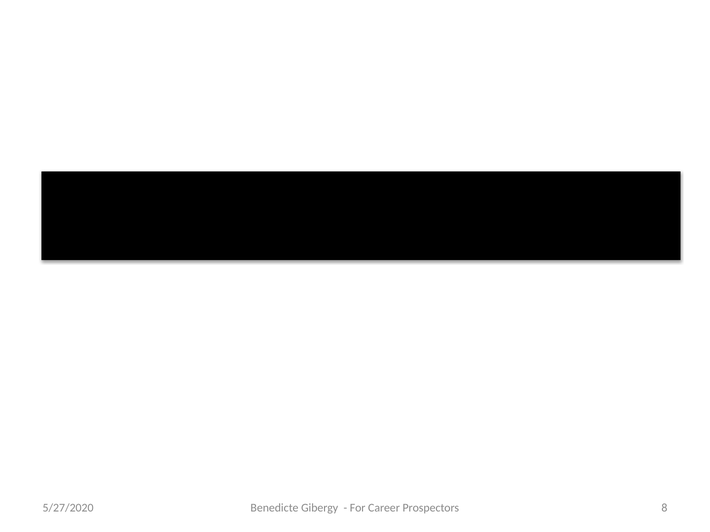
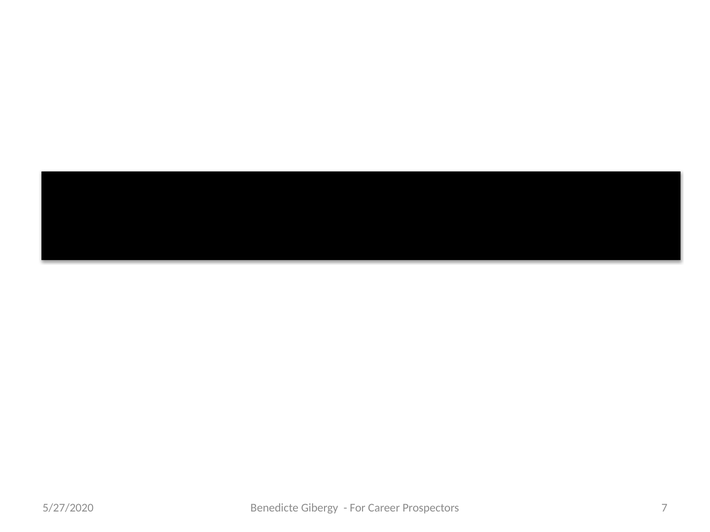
8: 8 -> 7
